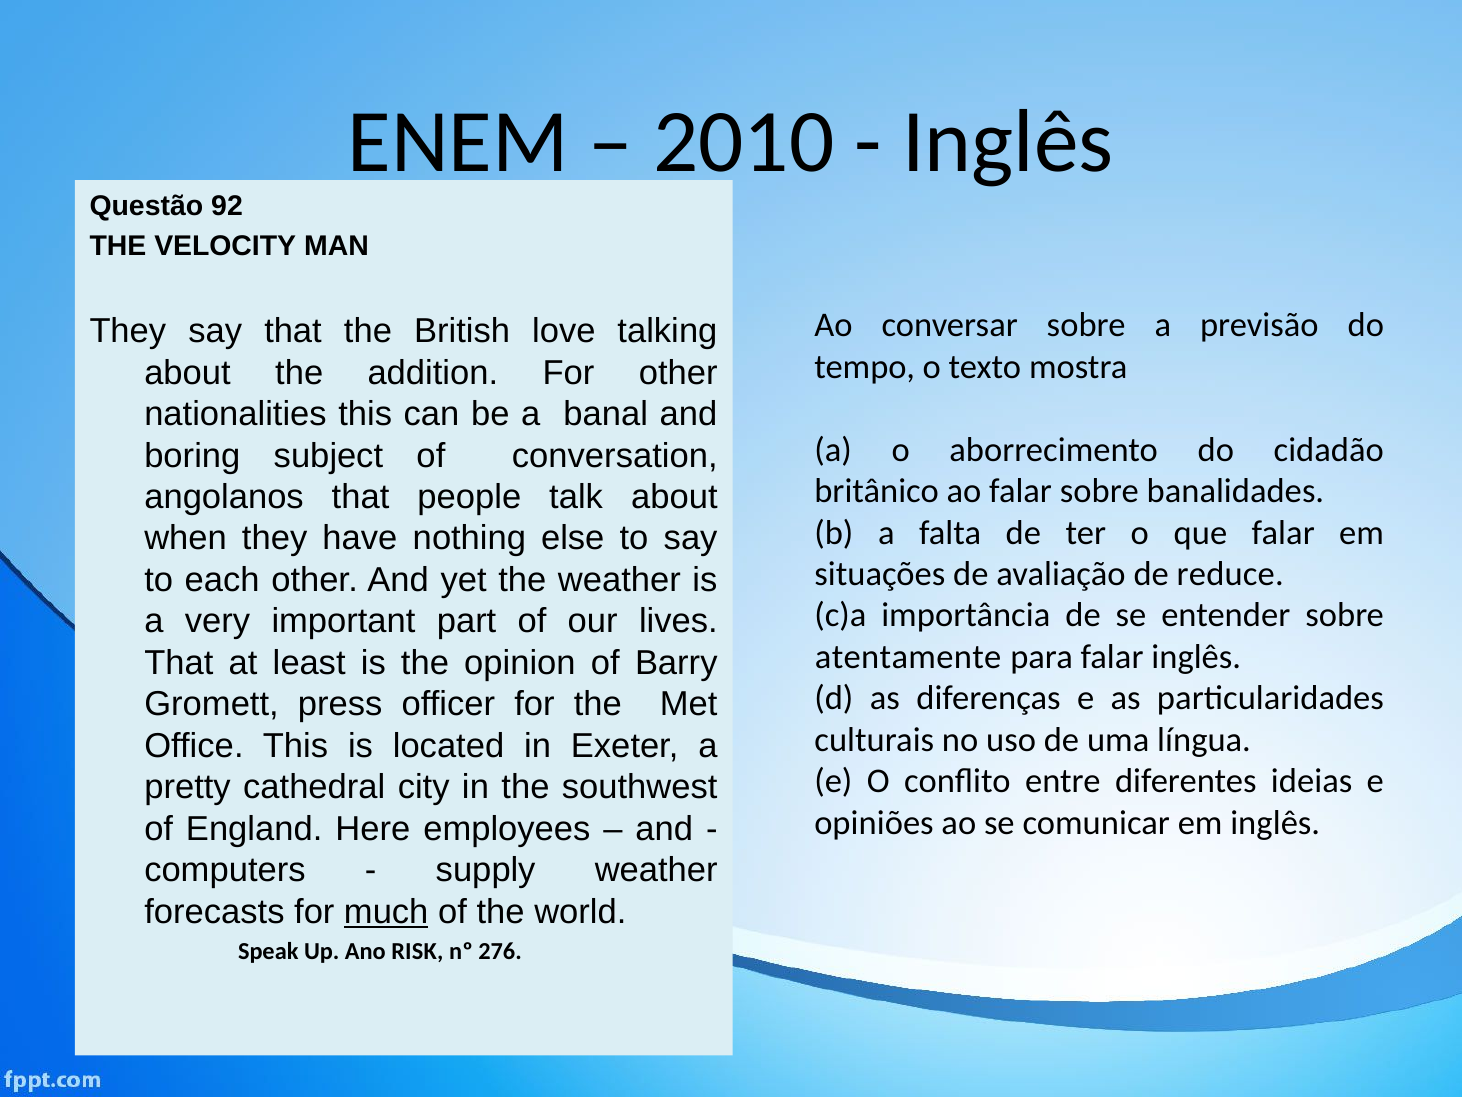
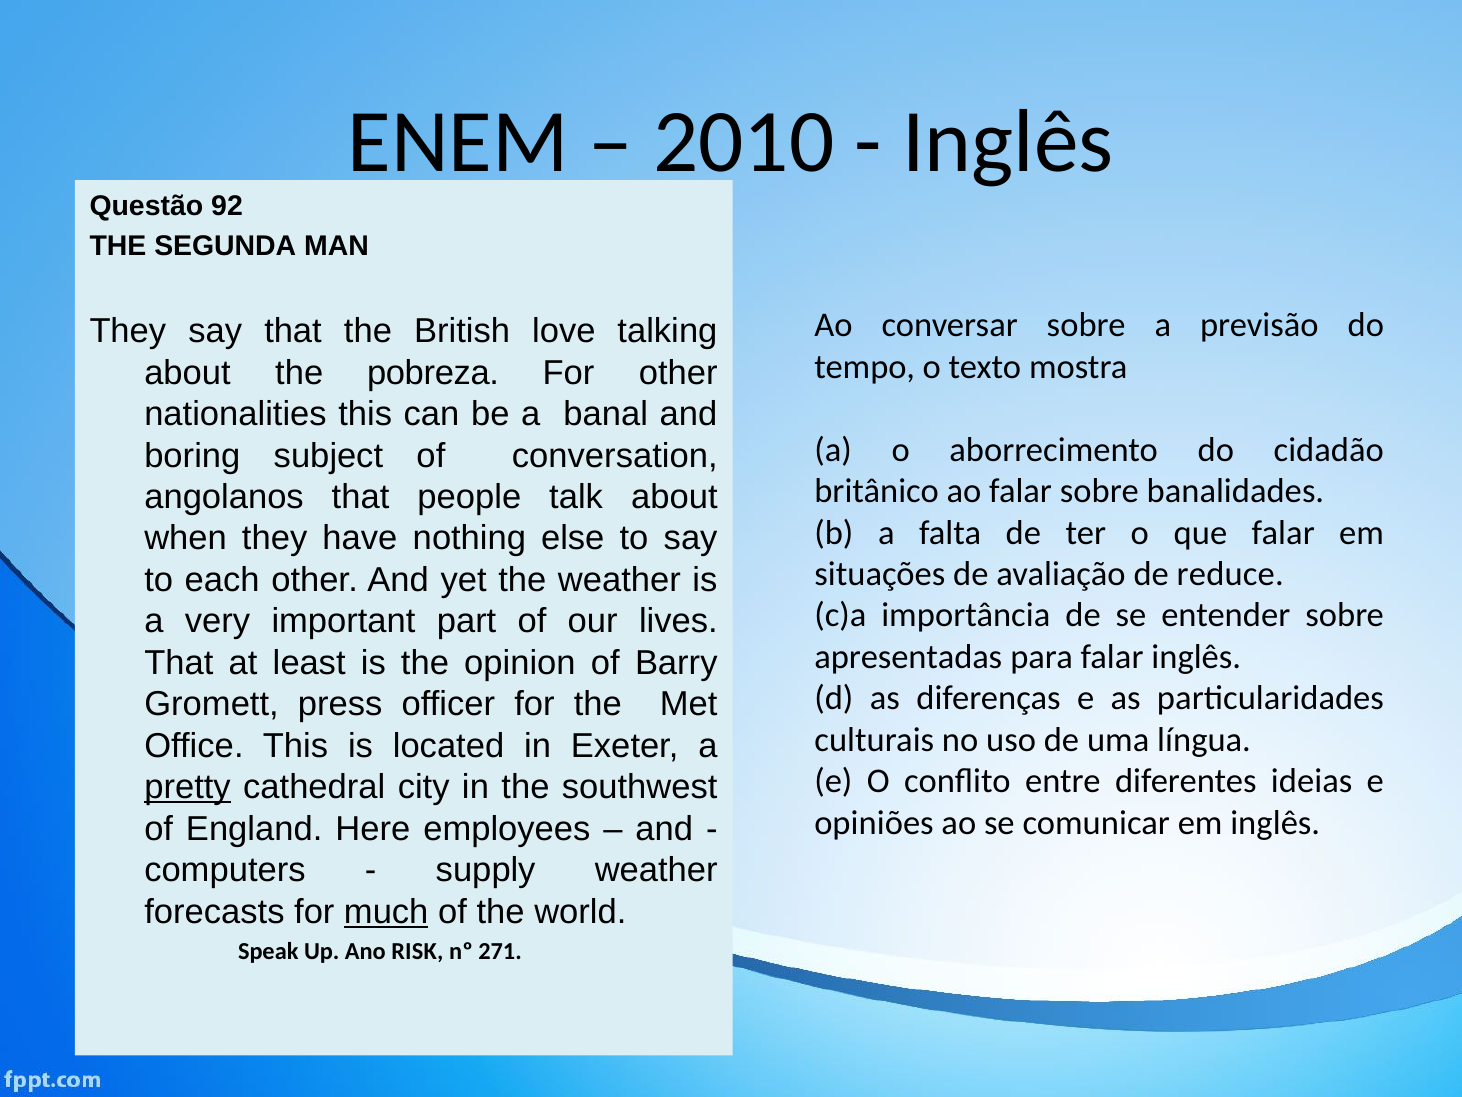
VELOCITY: VELOCITY -> SEGUNDA
addition: addition -> pobreza
atentamente: atentamente -> apresentadas
pretty underline: none -> present
276: 276 -> 271
